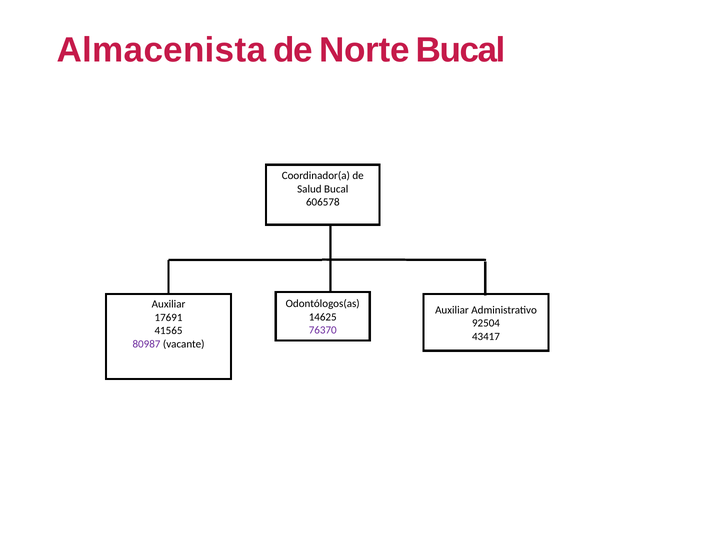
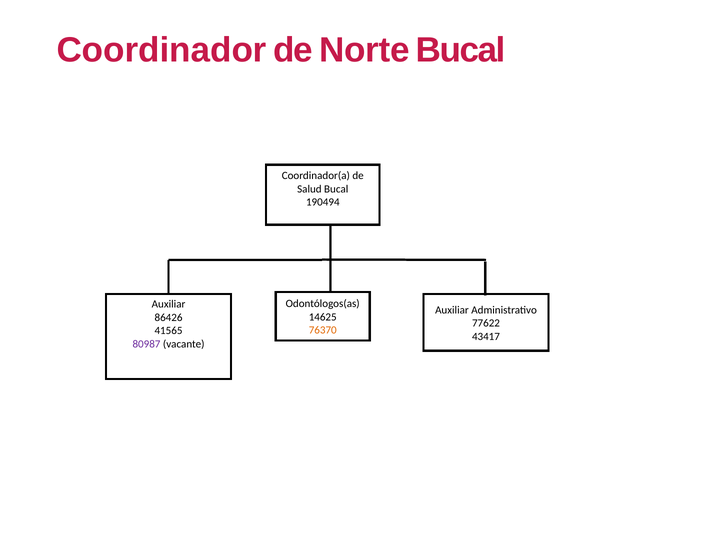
Almacenista: Almacenista -> Coordinador
606578: 606578 -> 190494
17691: 17691 -> 86426
92504: 92504 -> 77622
76370 colour: purple -> orange
